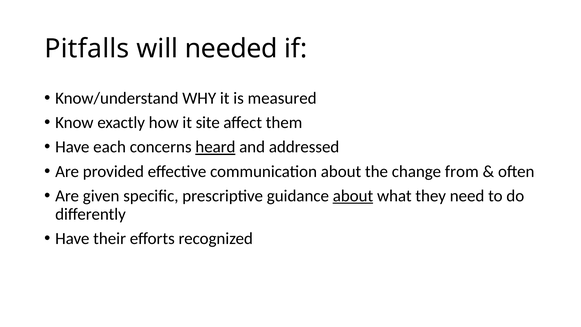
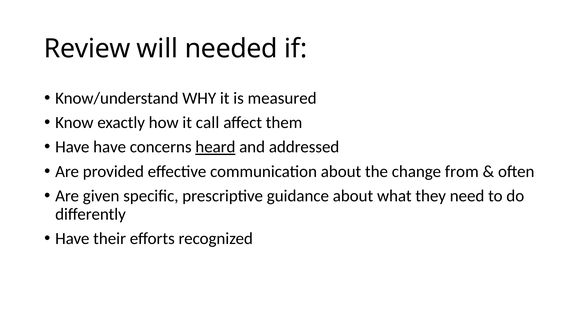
Pitfalls: Pitfalls -> Review
site: site -> call
Have each: each -> have
about at (353, 196) underline: present -> none
